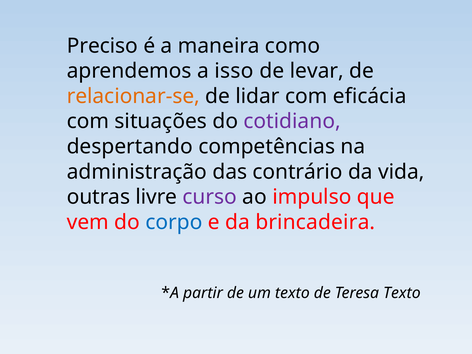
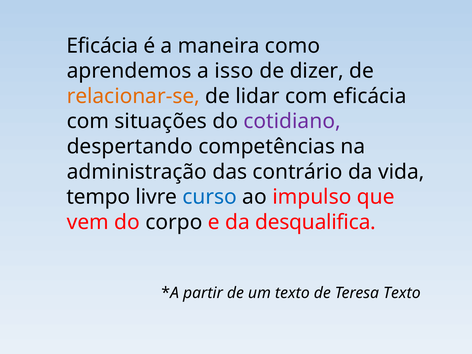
Preciso at (102, 46): Preciso -> Eficácia
levar: levar -> dizer
outras: outras -> tempo
curso colour: purple -> blue
corpo colour: blue -> black
brincadeira: brincadeira -> desqualifica
